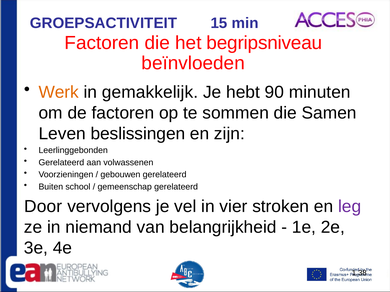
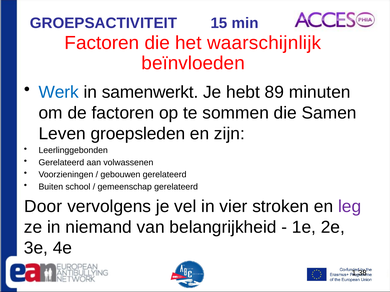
begripsniveau: begripsniveau -> waarschijnlijk
Werk colour: orange -> blue
gemakkelijk: gemakkelijk -> samenwerkt
90: 90 -> 89
beslissingen: beslissingen -> groepsleden
